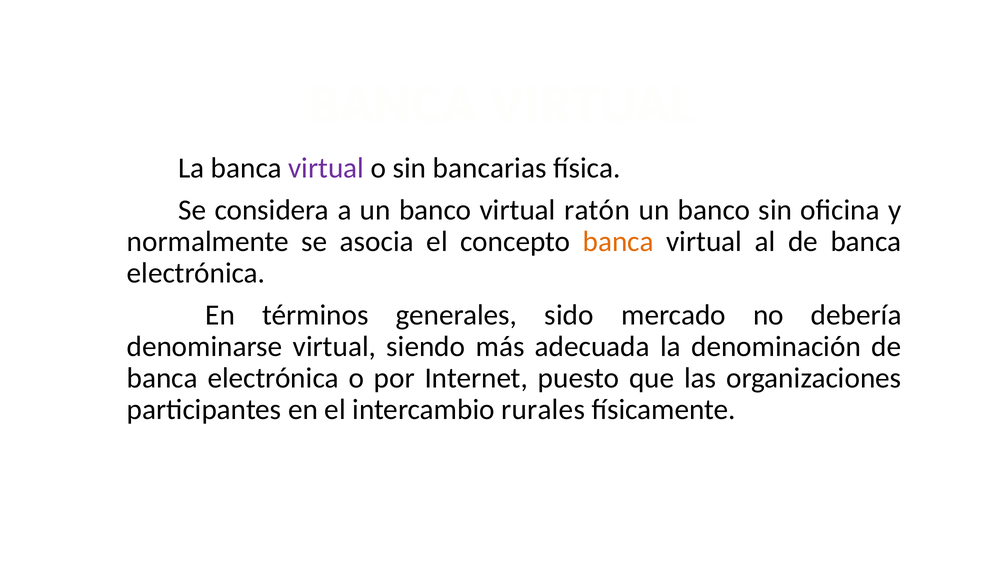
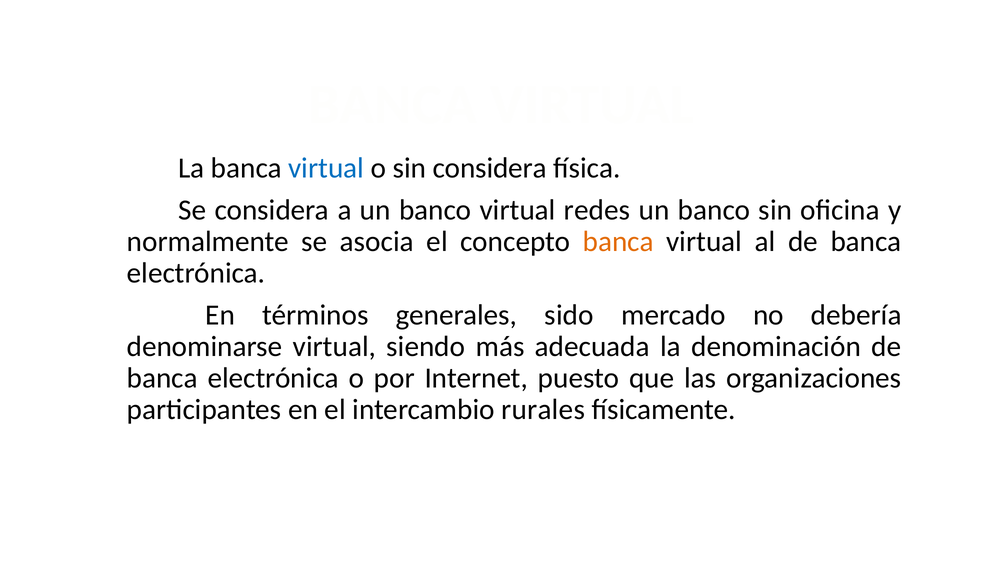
virtual at (326, 168) colour: purple -> blue
sin bancarias: bancarias -> considera
ratón: ratón -> redes
